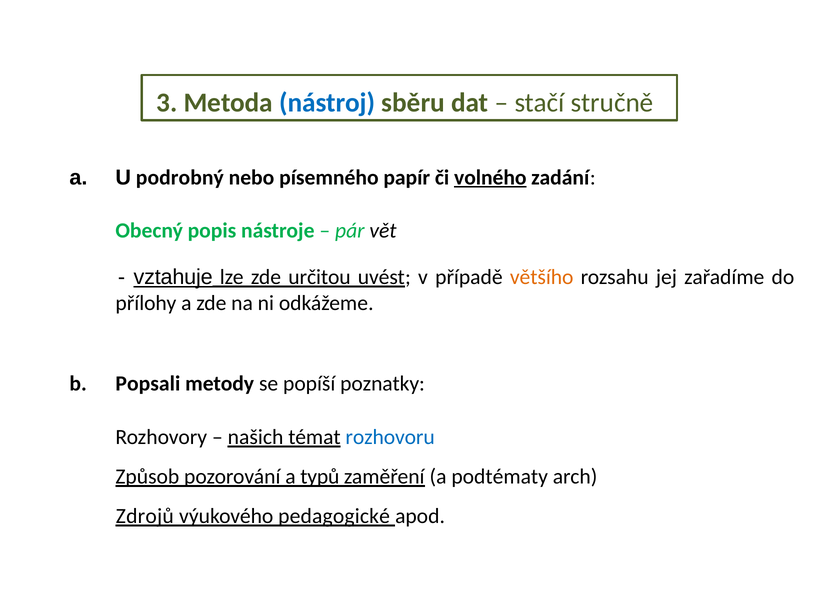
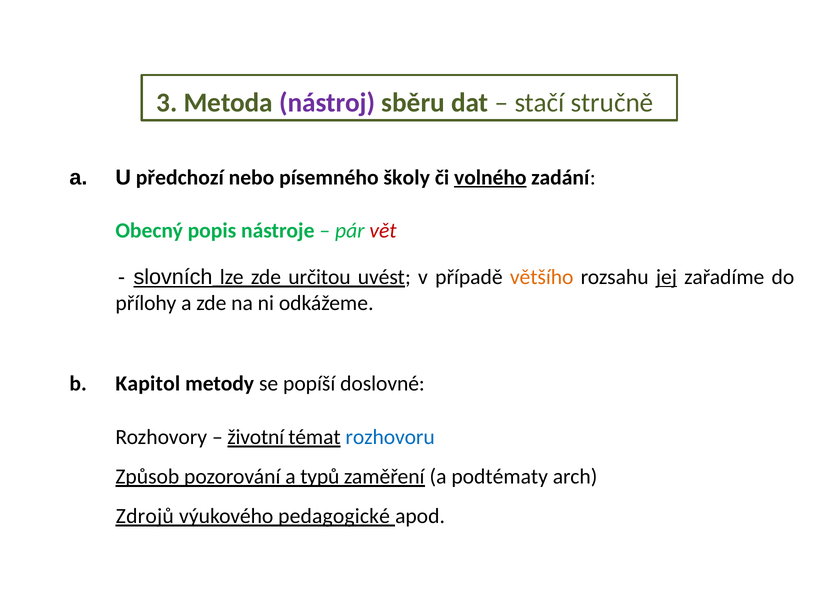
nástroj colour: blue -> purple
podrobný: podrobný -> předchozí
papír: papír -> školy
vět colour: black -> red
vztahuje: vztahuje -> slovních
jej underline: none -> present
Popsali: Popsali -> Kapitol
poznatky: poznatky -> doslovné
našich: našich -> životní
